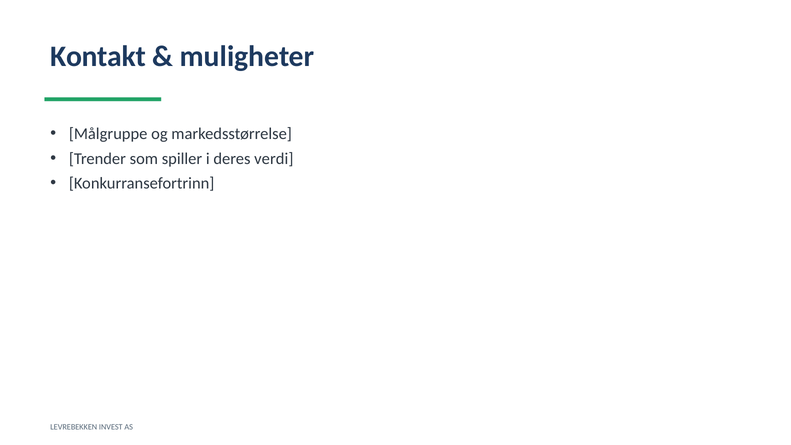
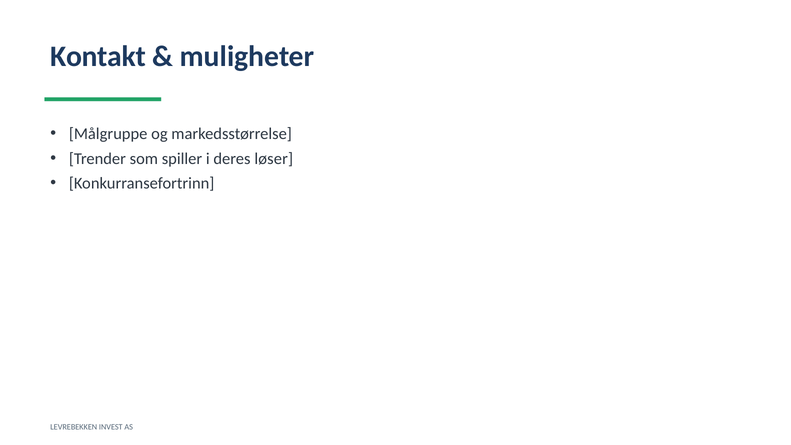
verdi: verdi -> løser
